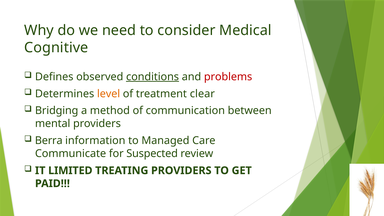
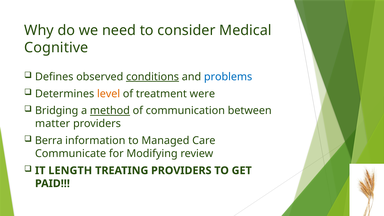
problems colour: red -> blue
clear: clear -> were
method underline: none -> present
mental: mental -> matter
Suspected: Suspected -> Modifying
LIMITED: LIMITED -> LENGTH
